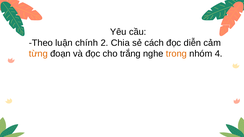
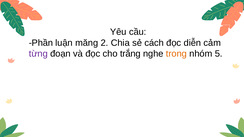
Theo: Theo -> Phần
chính: chính -> măng
từng colour: orange -> purple
4: 4 -> 5
